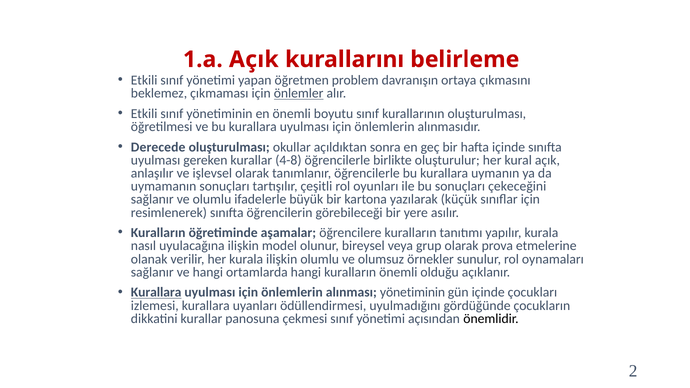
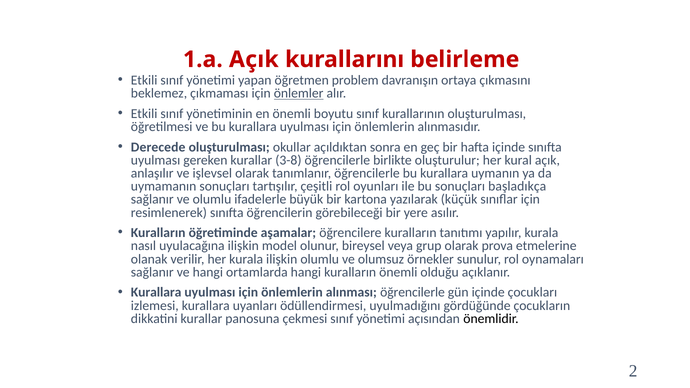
4-8: 4-8 -> 3-8
çekeceğini: çekeceğini -> başladıkça
Kurallara at (156, 293) underline: present -> none
alınması yönetiminin: yönetiminin -> öğrencilerle
